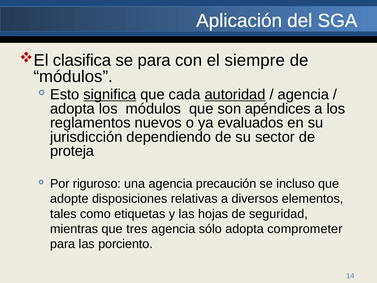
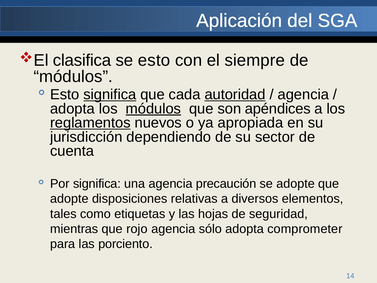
se para: para -> esto
módulos at (153, 109) underline: none -> present
reglamentos underline: none -> present
evaluados: evaluados -> apropiada
proteja: proteja -> cuenta
Por riguroso: riguroso -> significa
se incluso: incluso -> adopte
tres: tres -> rojo
